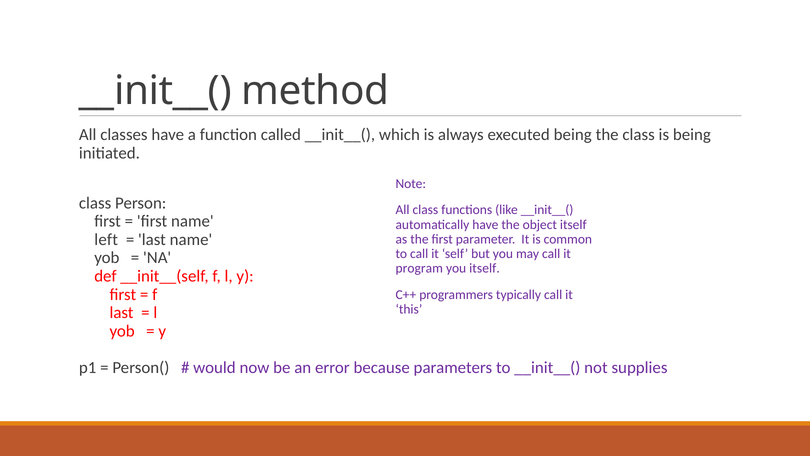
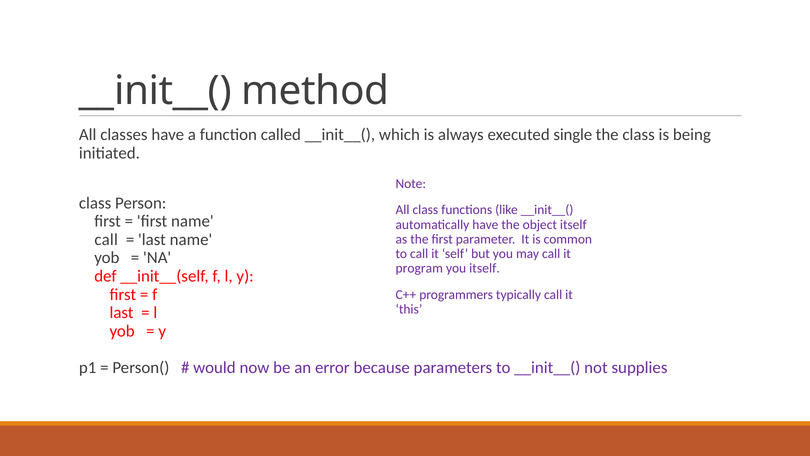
executed being: being -> single
left at (106, 239): left -> call
